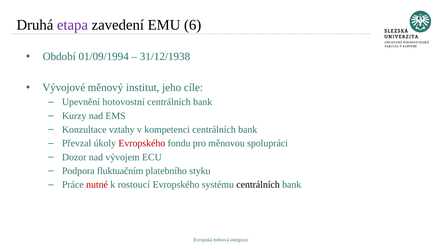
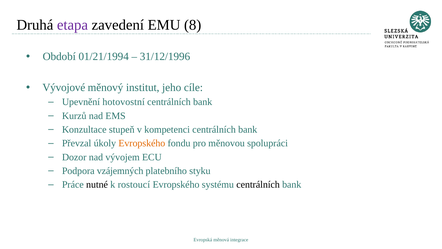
6: 6 -> 8
01/09/1994: 01/09/1994 -> 01/21/1994
31/12/1938: 31/12/1938 -> 31/12/1996
Kurzy: Kurzy -> Kurzů
vztahy: vztahy -> stupeň
Evropského at (142, 143) colour: red -> orange
fluktuačním: fluktuačním -> vzájemných
nutné colour: red -> black
